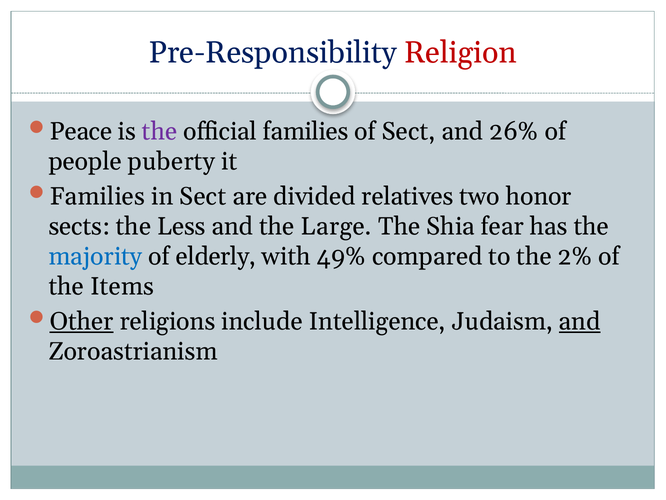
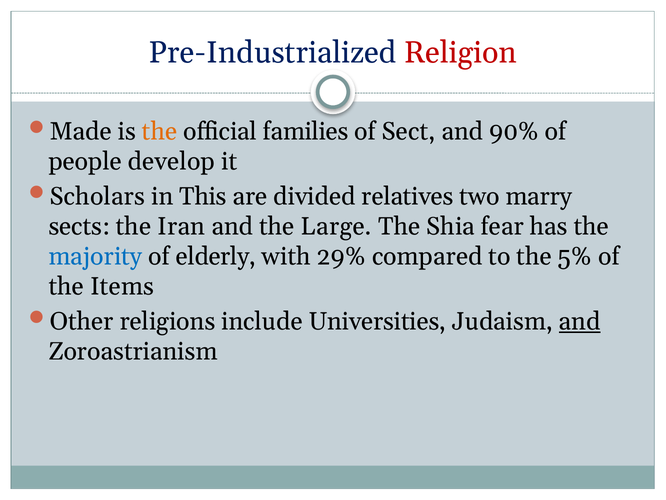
Pre-Responsibility: Pre-Responsibility -> Pre-Industrialized
Peace: Peace -> Made
the at (160, 131) colour: purple -> orange
26%: 26% -> 90%
puberty: puberty -> develop
Families at (97, 196): Families -> Scholars
in Sect: Sect -> This
honor: honor -> marry
Less: Less -> Iran
49%: 49% -> 29%
2%: 2% -> 5%
Other underline: present -> none
Intelligence: Intelligence -> Universities
